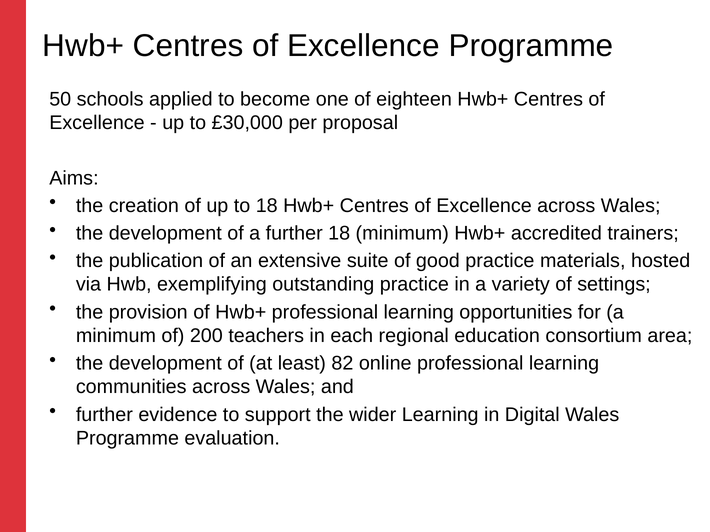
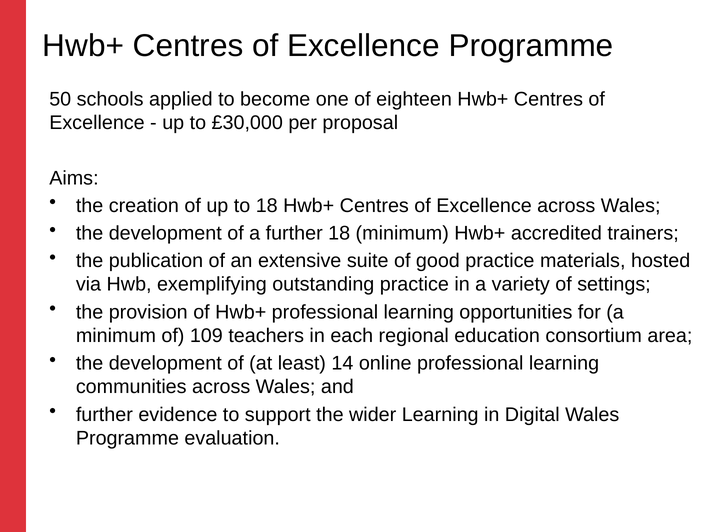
200: 200 -> 109
82: 82 -> 14
